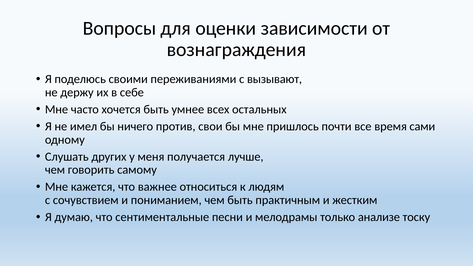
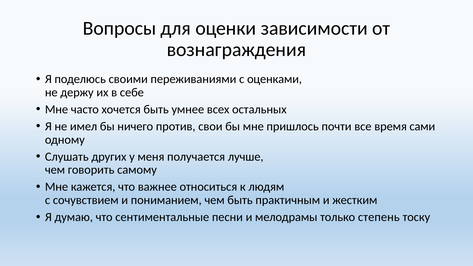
вызывают: вызывают -> оценками
анализе: анализе -> степень
